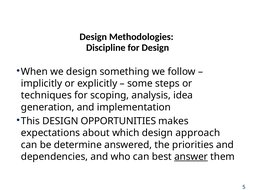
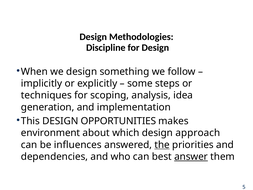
expectations: expectations -> environment
determine: determine -> influences
the underline: none -> present
